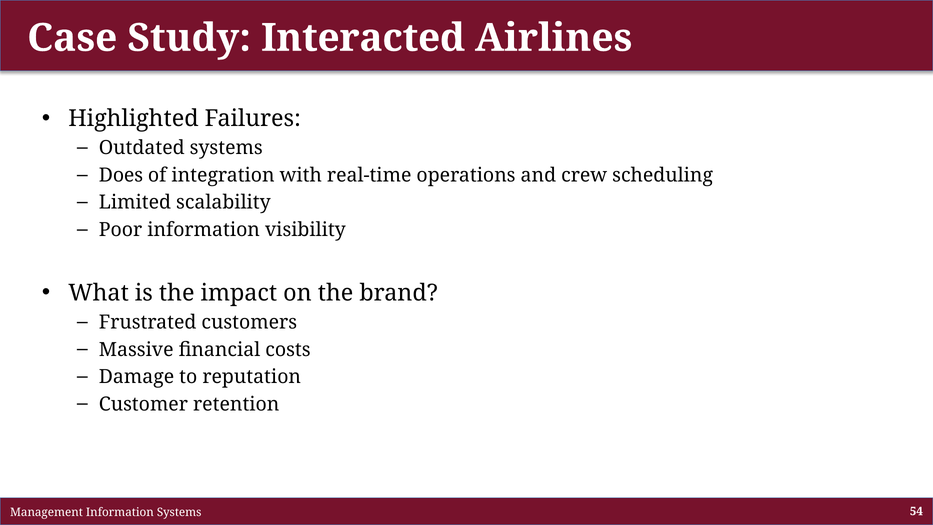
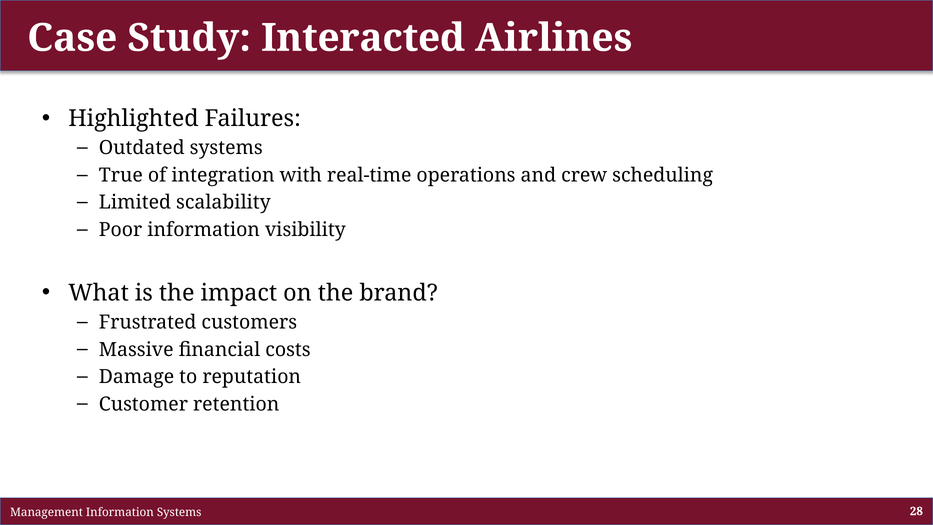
Does: Does -> True
54: 54 -> 28
